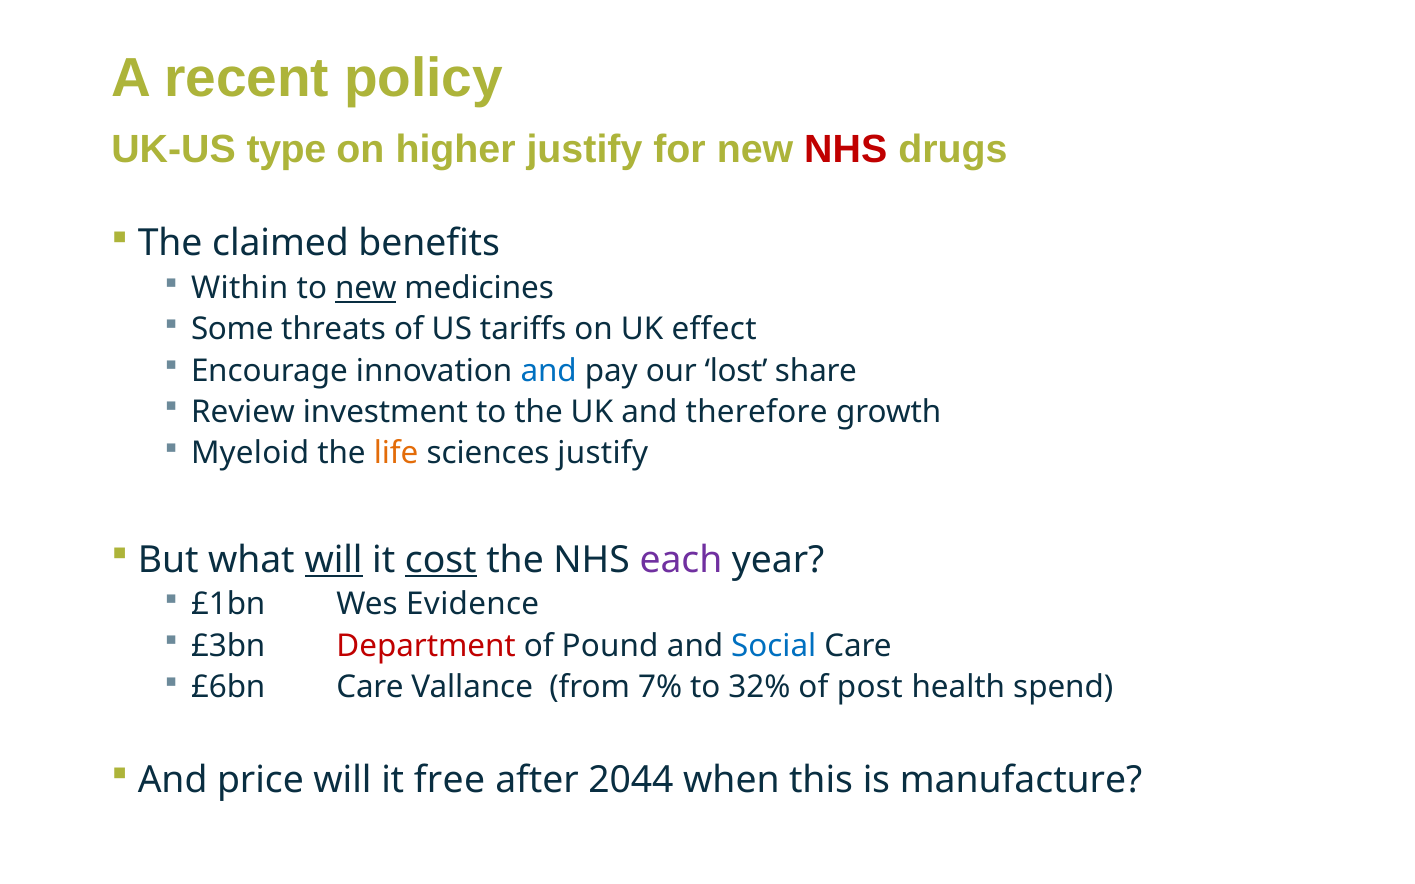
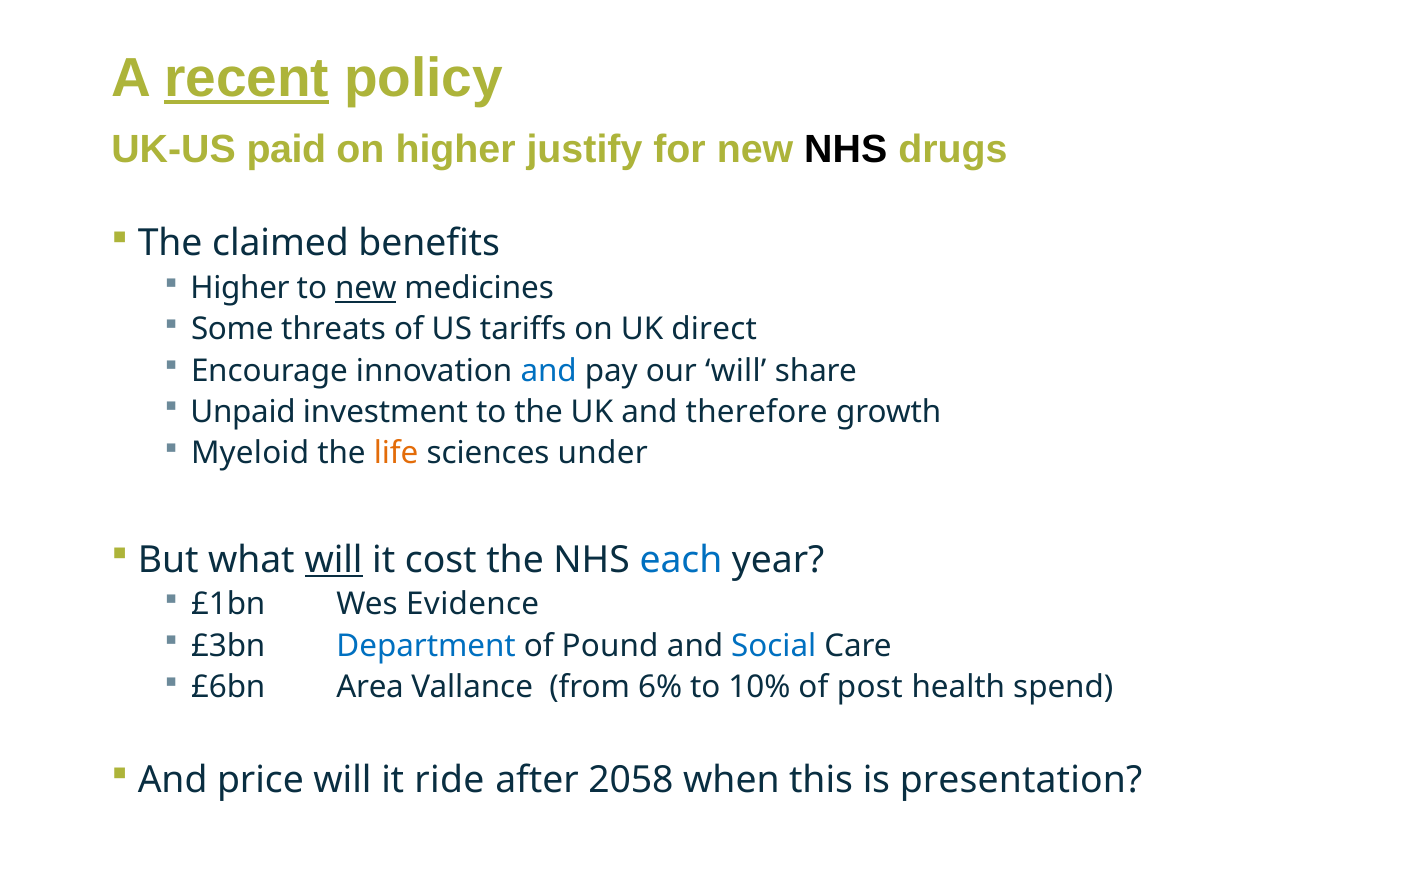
recent underline: none -> present
type: type -> paid
NHS at (846, 149) colour: red -> black
Within at (240, 288): Within -> Higher
effect: effect -> direct
our lost: lost -> will
Review: Review -> Unpaid
sciences justify: justify -> under
cost underline: present -> none
each colour: purple -> blue
Department colour: red -> blue
£6bn Care: Care -> Area
7%: 7% -> 6%
32%: 32% -> 10%
free: free -> ride
2044: 2044 -> 2058
manufacture: manufacture -> presentation
